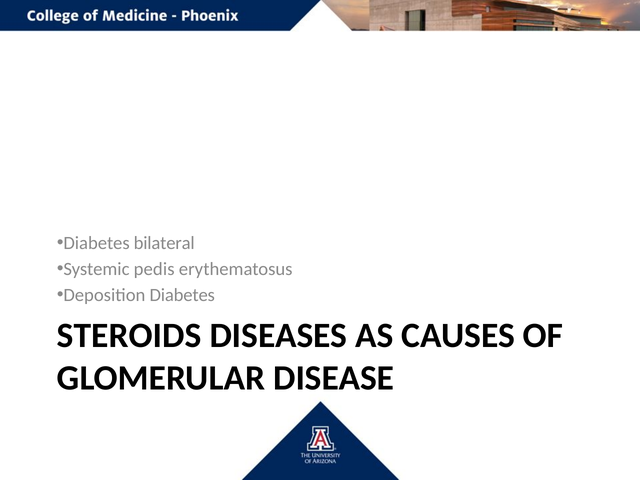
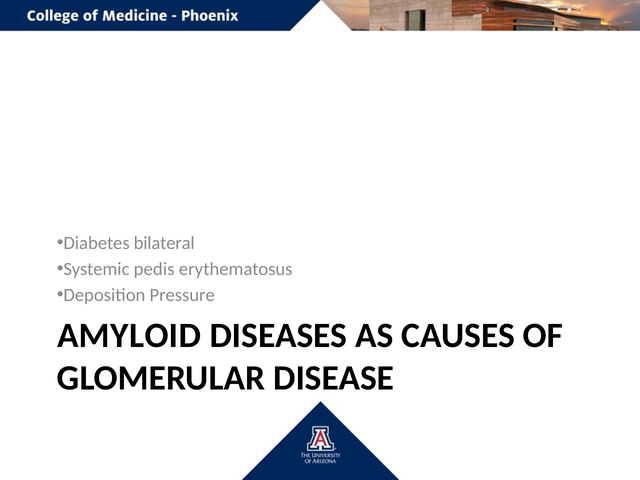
Deposition Diabetes: Diabetes -> Pressure
STEROIDS: STEROIDS -> AMYLOID
